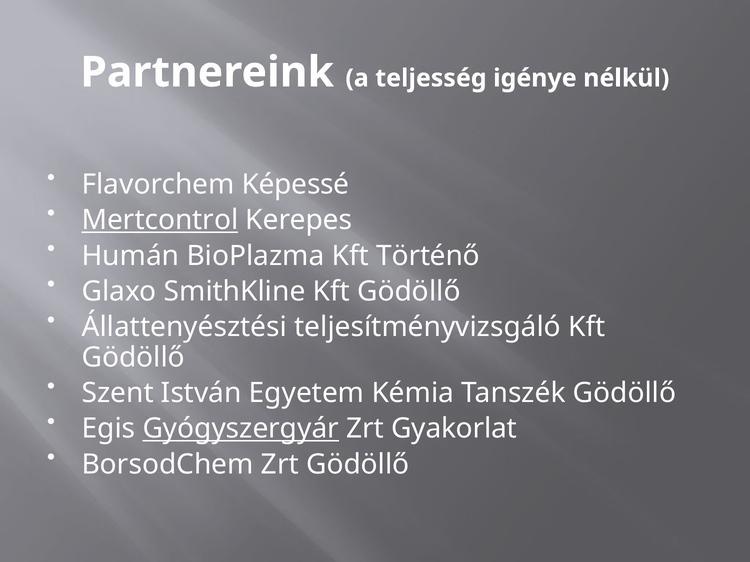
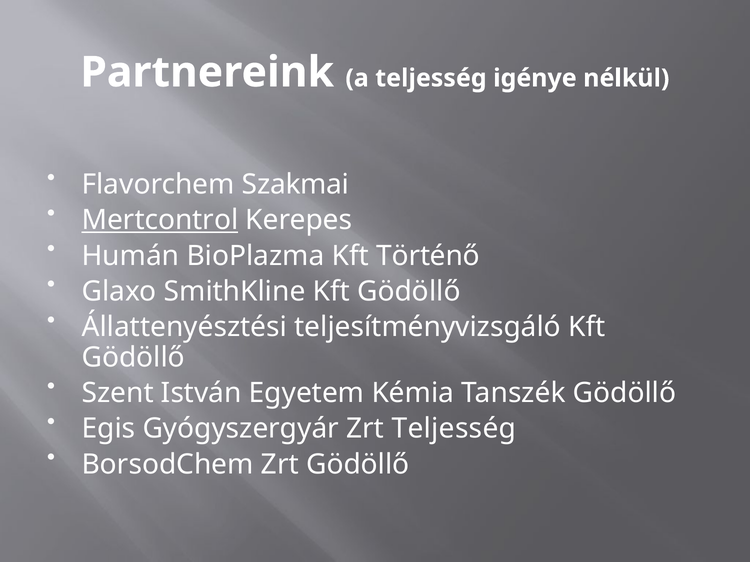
Képessé: Képessé -> Szakmai
Gyógyszergyár underline: present -> none
Zrt Gyakorlat: Gyakorlat -> Teljesség
